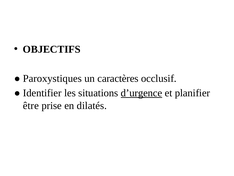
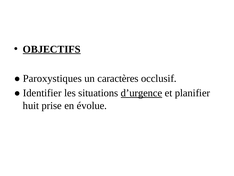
OBJECTIFS underline: none -> present
être: être -> huit
dilatés: dilatés -> évolue
